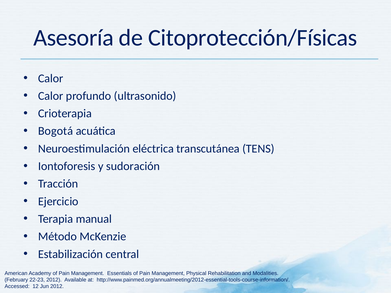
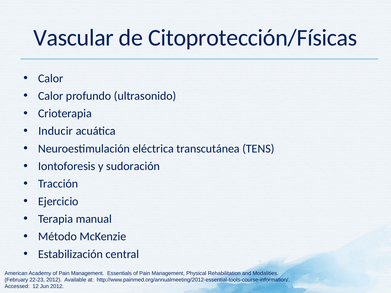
Asesoría: Asesoría -> Vascular
Bogotá: Bogotá -> Inducir
